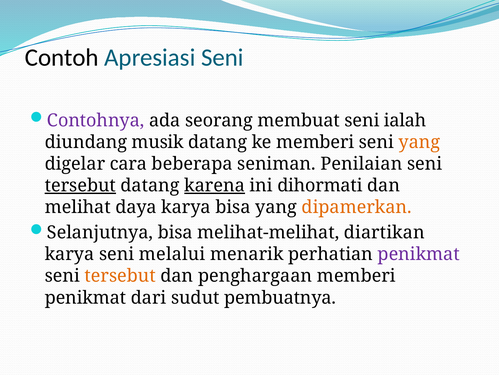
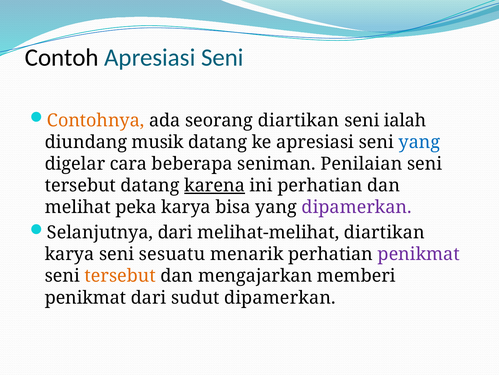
Contohnya colour: purple -> orange
seorang membuat: membuat -> diartikan
ke memberi: memberi -> apresiasi
yang at (419, 142) colour: orange -> blue
tersebut at (80, 185) underline: present -> none
ini dihormati: dihormati -> perhatian
daya: daya -> peka
dipamerkan at (357, 207) colour: orange -> purple
Selanjutnya bisa: bisa -> dari
melalui: melalui -> sesuatu
penghargaan: penghargaan -> mengajarkan
sudut pembuatnya: pembuatnya -> dipamerkan
